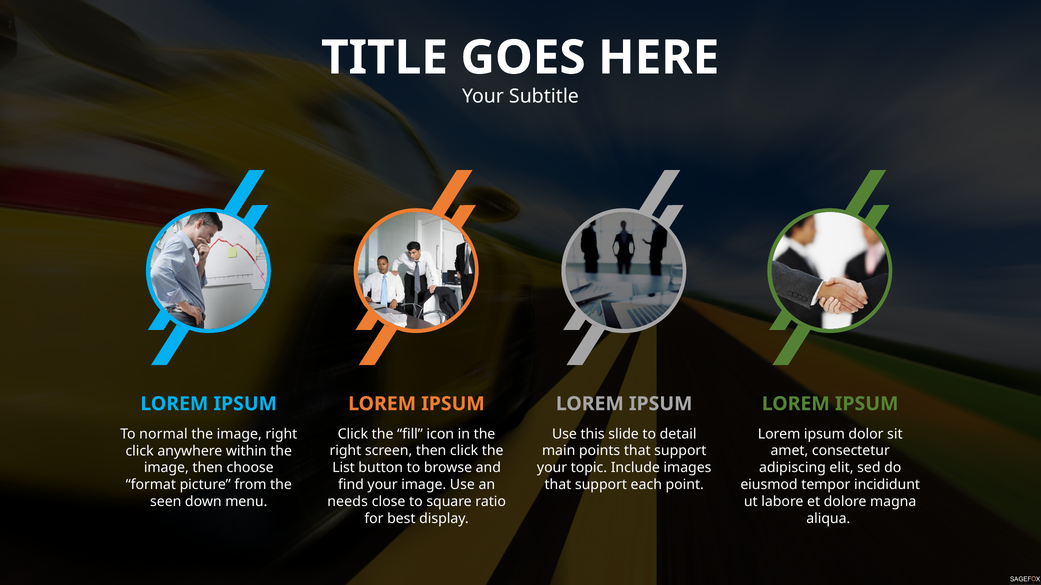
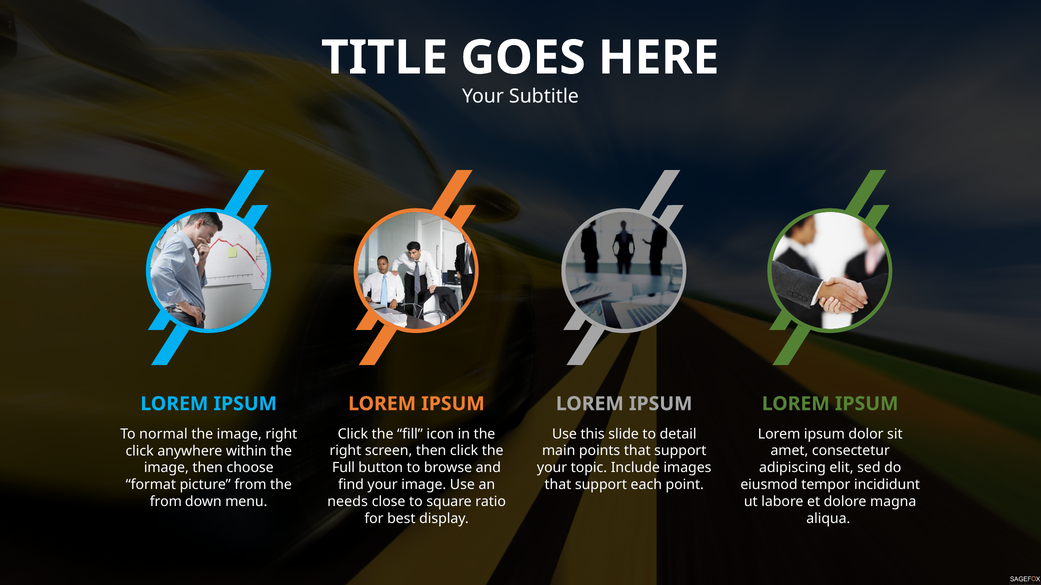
List: List -> Full
seen at (166, 502): seen -> from
